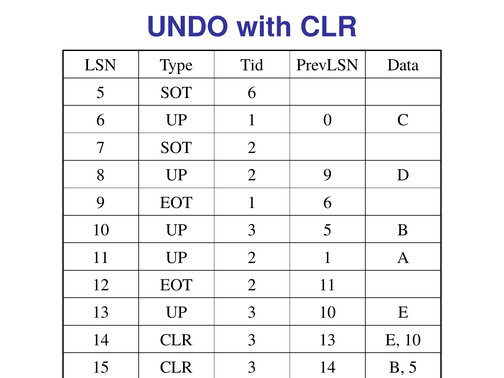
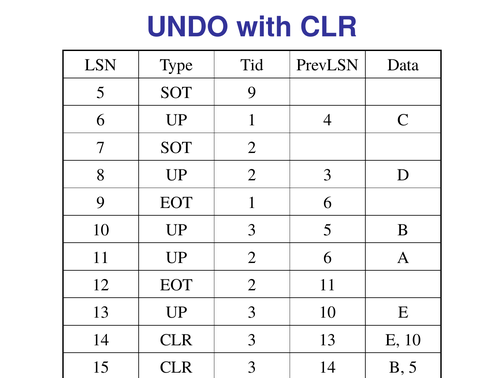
SOT 6: 6 -> 9
0: 0 -> 4
2 9: 9 -> 3
2 1: 1 -> 6
